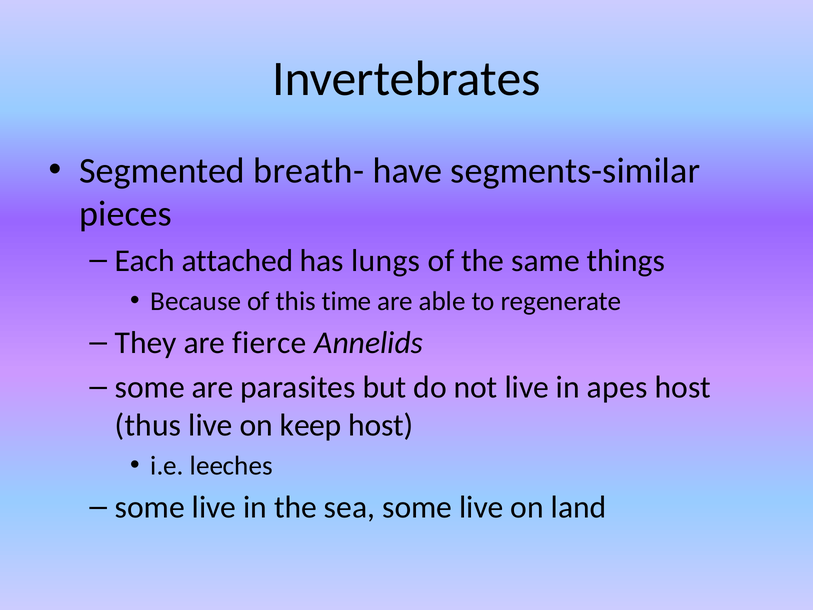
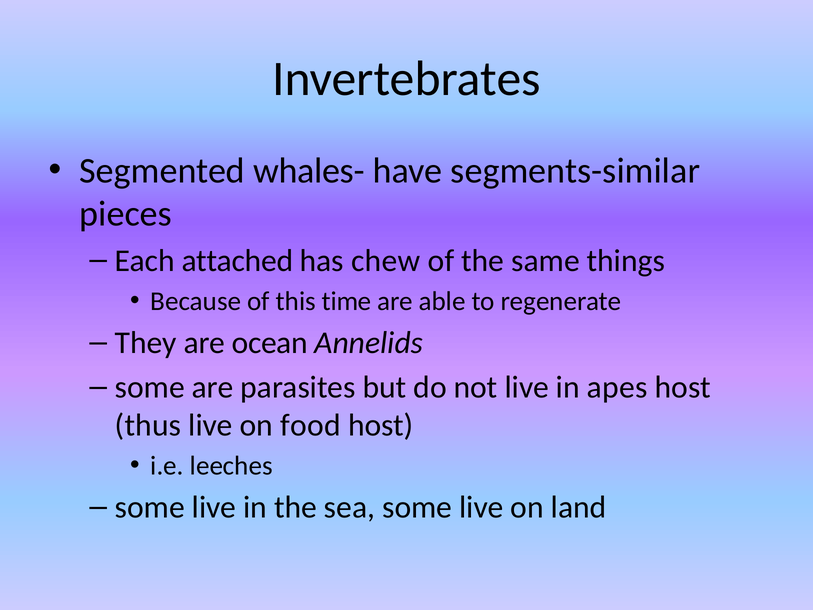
breath-: breath- -> whales-
lungs: lungs -> chew
fierce: fierce -> ocean
keep: keep -> food
